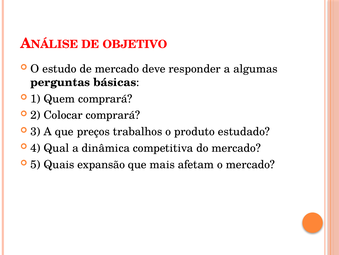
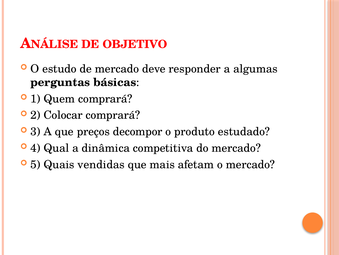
trabalhos: trabalhos -> decompor
expansão: expansão -> vendidas
